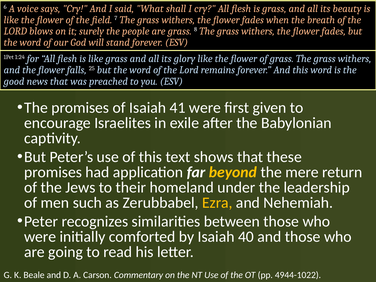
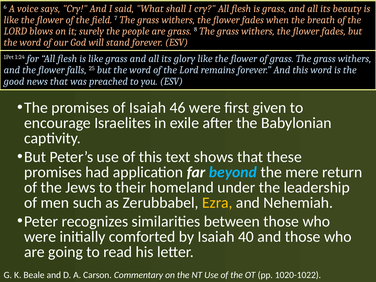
41: 41 -> 46
beyond colour: yellow -> light blue
4944-1022: 4944-1022 -> 1020-1022
